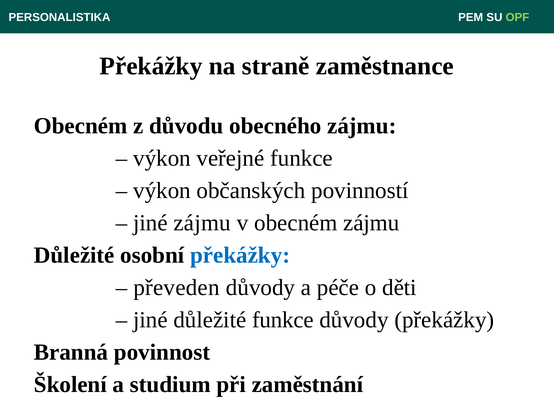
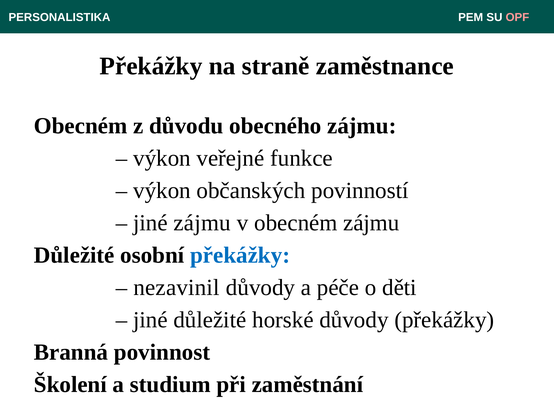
OPF colour: light green -> pink
převeden: převeden -> nezavinil
důležité funkce: funkce -> horské
